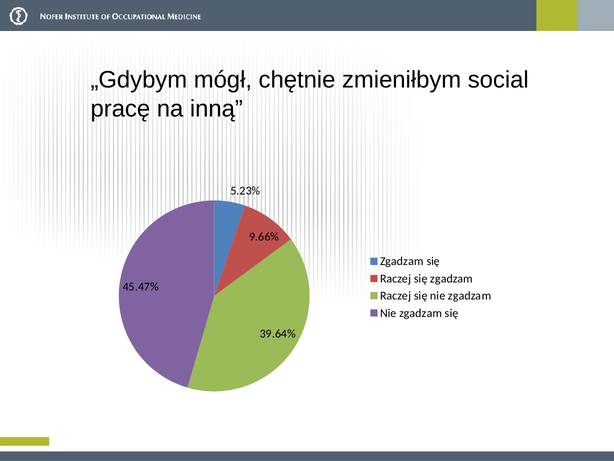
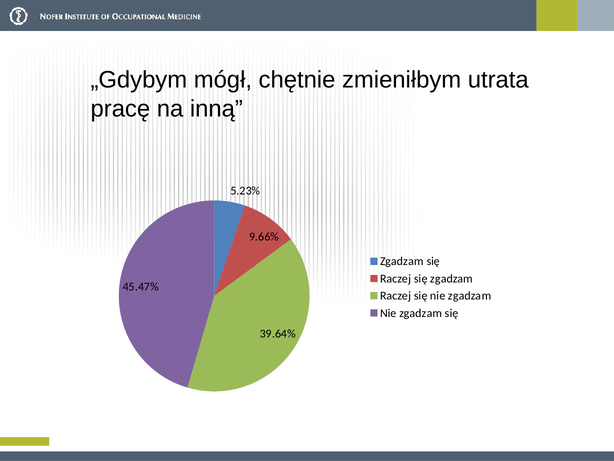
social: social -> utrata
